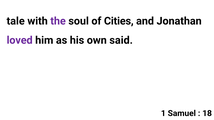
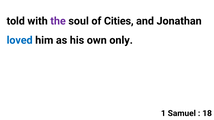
tale: tale -> told
loved colour: purple -> blue
said: said -> only
